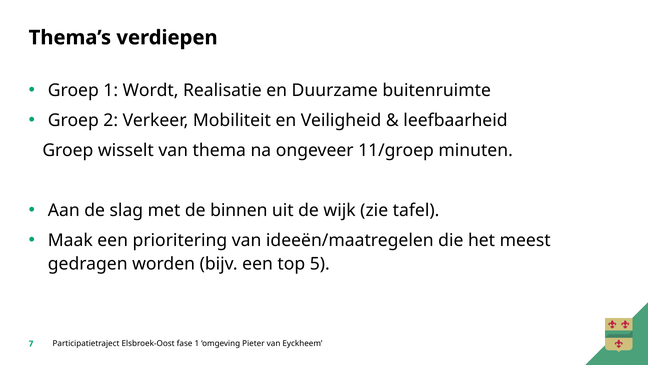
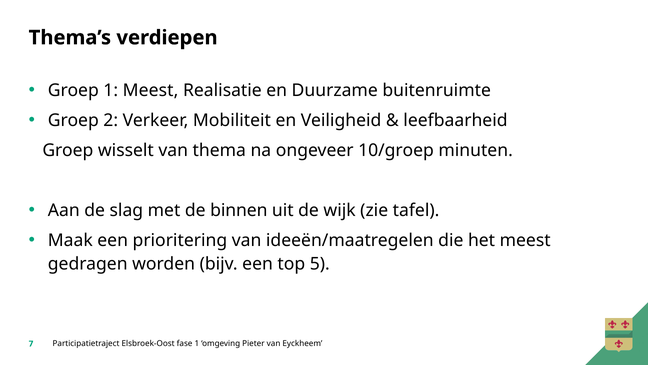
1 Wordt: Wordt -> Meest
11/groep: 11/groep -> 10/groep
